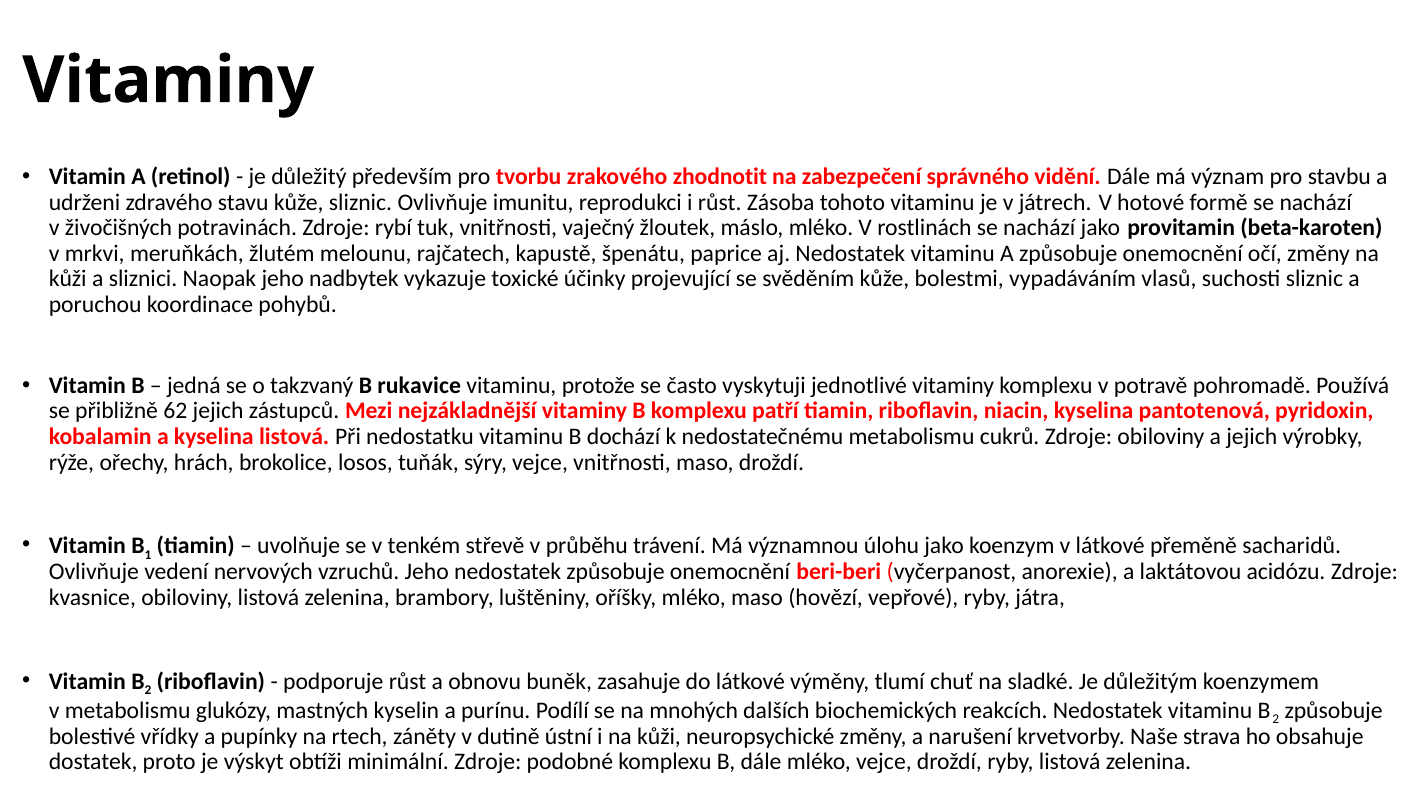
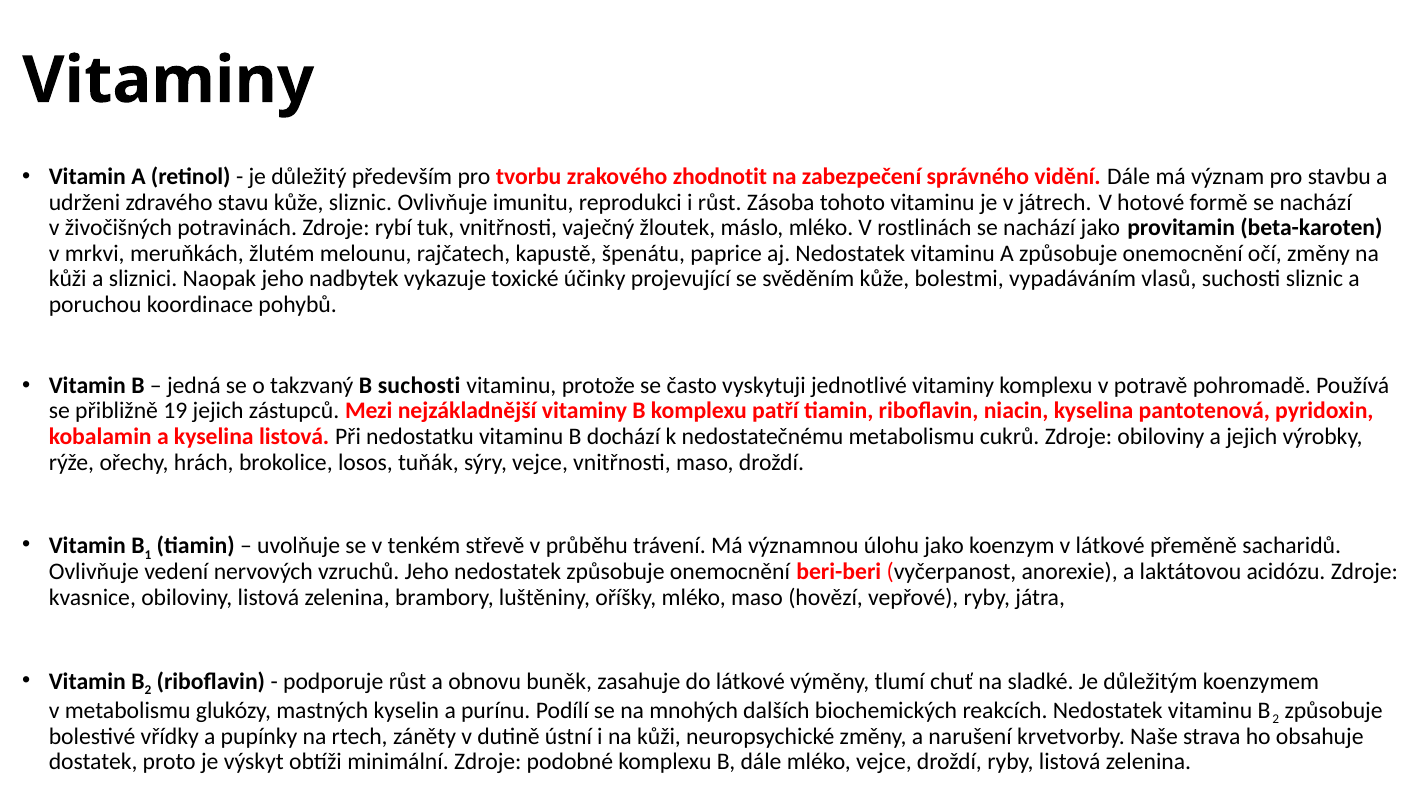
B rukavice: rukavice -> suchosti
62: 62 -> 19
